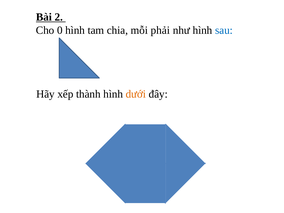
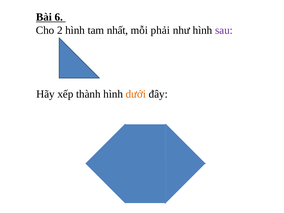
2: 2 -> 6
0: 0 -> 2
chia: chia -> nhất
sau colour: blue -> purple
